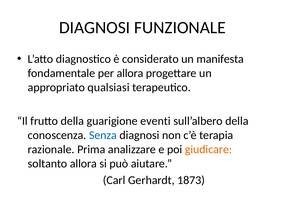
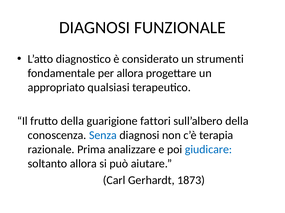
manifesta: manifesta -> strumenti
eventi: eventi -> fattori
giudicare colour: orange -> blue
